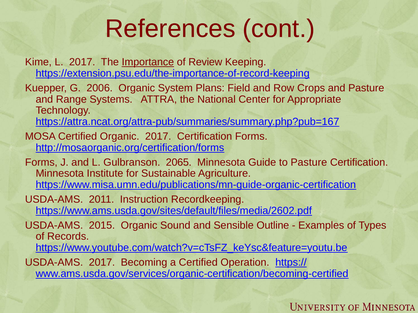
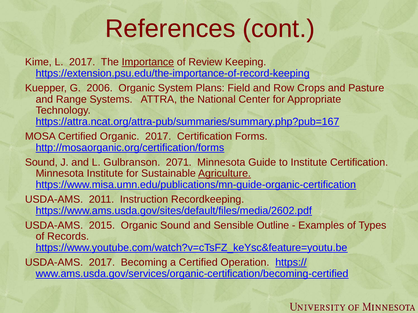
Forms at (41, 163): Forms -> Sound
2065: 2065 -> 2071
to Pasture: Pasture -> Institute
Agriculture underline: none -> present
